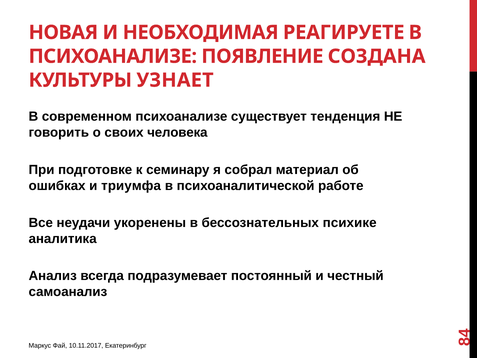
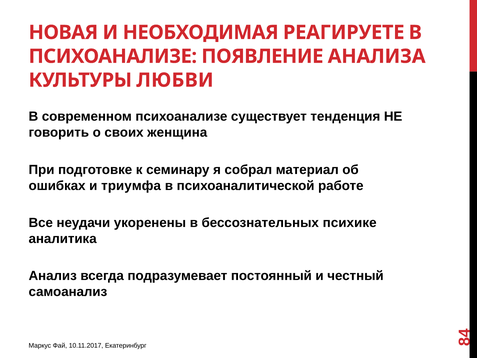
СОЗДАНА: СОЗДАНА -> АНАЛИЗА
УЗНАЕТ: УЗНАЕТ -> ЛЮБВИ
человека: человека -> женщина
